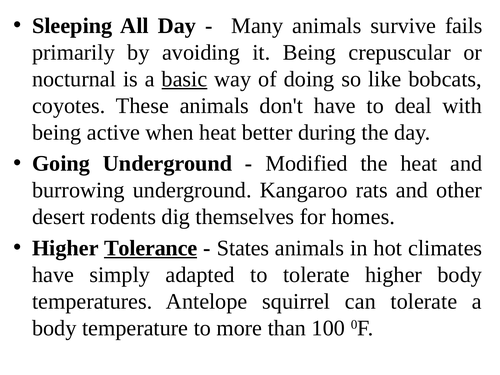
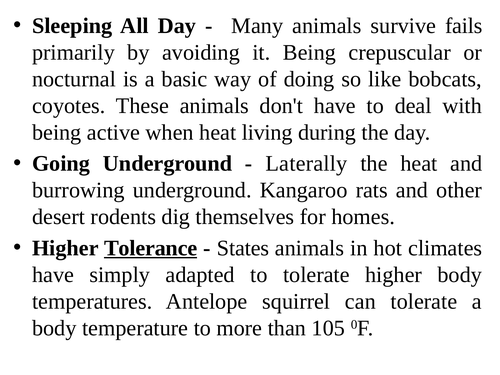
basic underline: present -> none
better: better -> living
Modified: Modified -> Laterally
100: 100 -> 105
